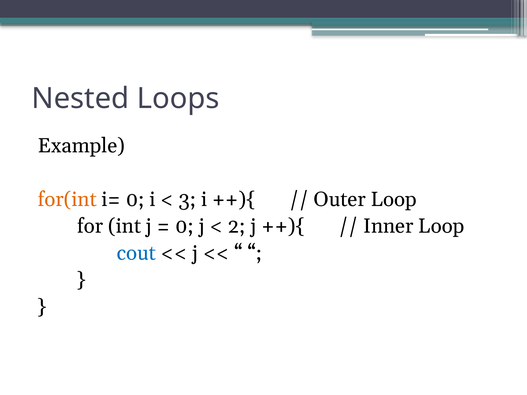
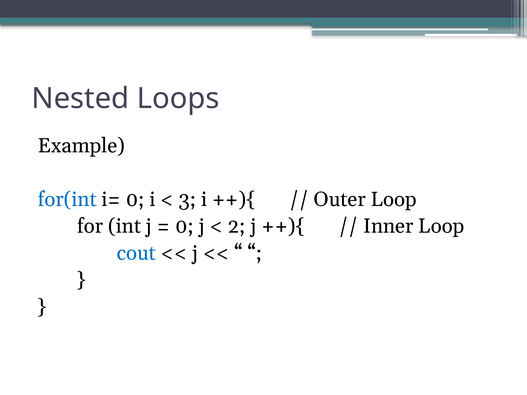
for(int colour: orange -> blue
